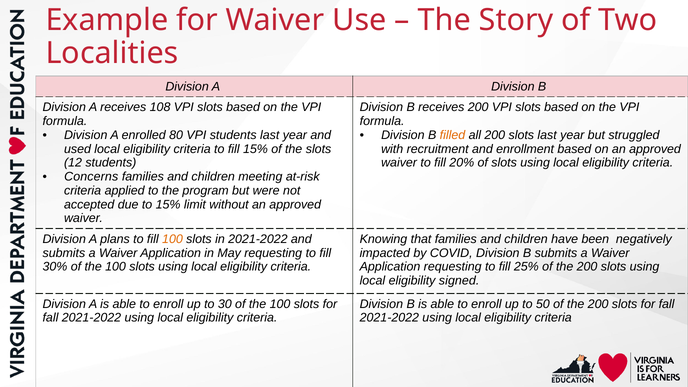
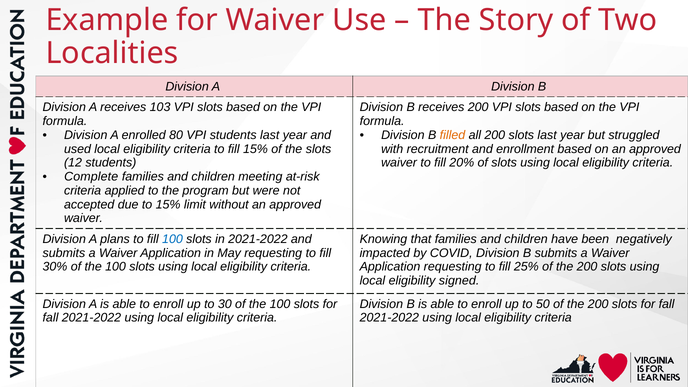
108: 108 -> 103
Concerns: Concerns -> Complete
100 at (172, 239) colour: orange -> blue
